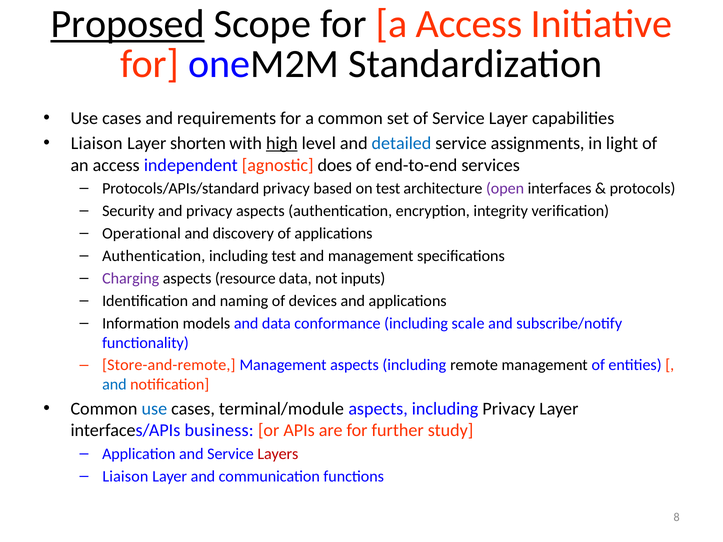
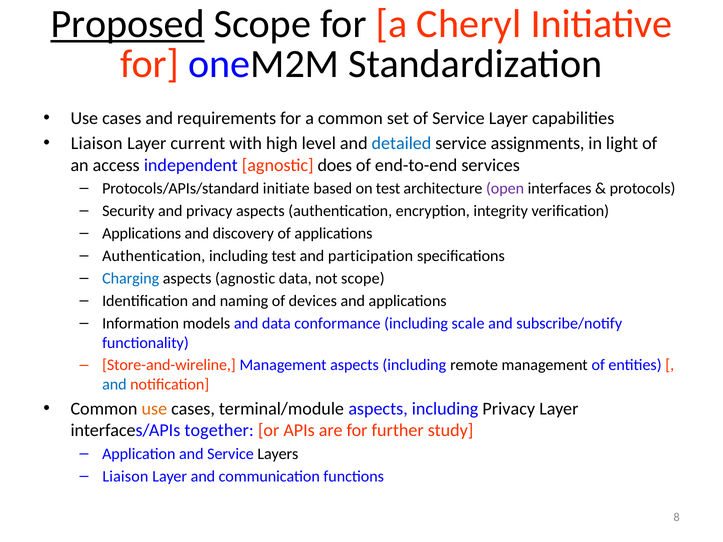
a Access: Access -> Cheryl
shorten: shorten -> current
high underline: present -> none
Protocols/APIs/standard privacy: privacy -> initiate
Operational at (141, 234): Operational -> Applications
and management: management -> participation
Charging colour: purple -> blue
aspects resource: resource -> agnostic
not inputs: inputs -> scope
Store-and-remote: Store-and-remote -> Store-and-wireline
use at (154, 409) colour: blue -> orange
business: business -> together
Layers colour: red -> black
